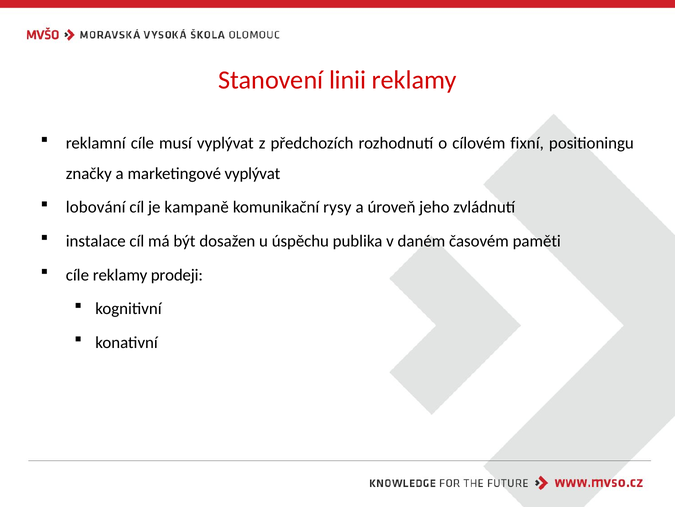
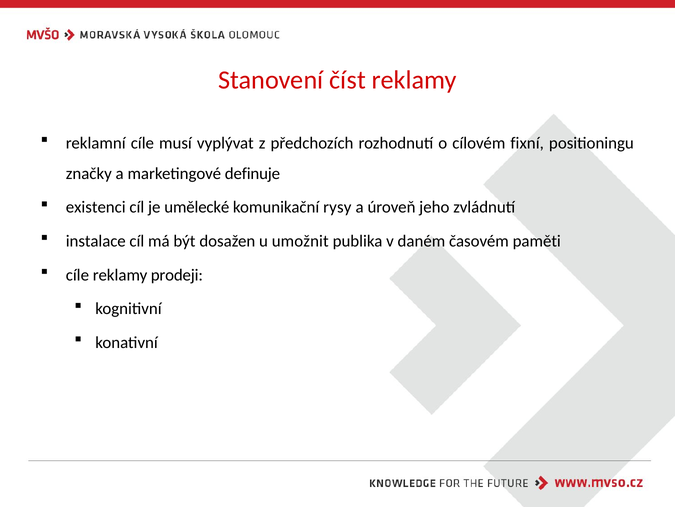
linii: linii -> číst
marketingové vyplývat: vyplývat -> definuje
lobování: lobování -> existenci
kampaně: kampaně -> umělecké
úspěchu: úspěchu -> umožnit
